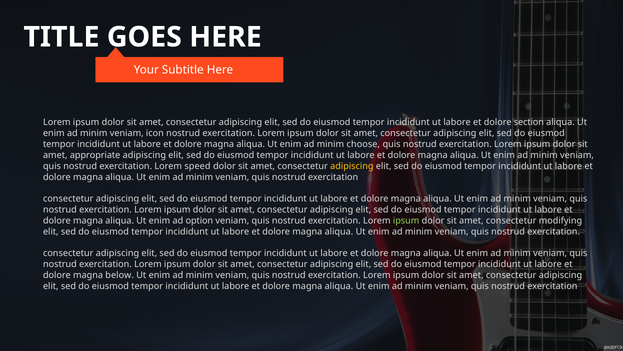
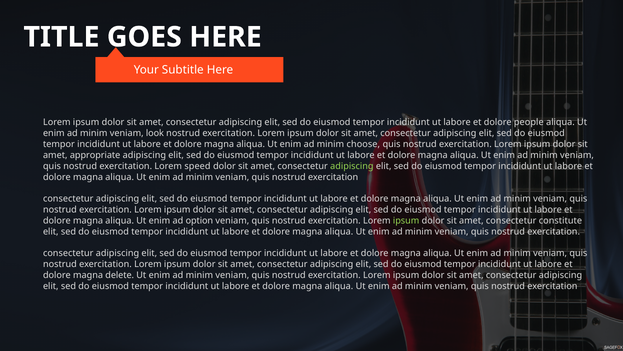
section: section -> people
icon: icon -> look
adipiscing at (352, 166) colour: yellow -> light green
modifying: modifying -> constitute
below: below -> delete
